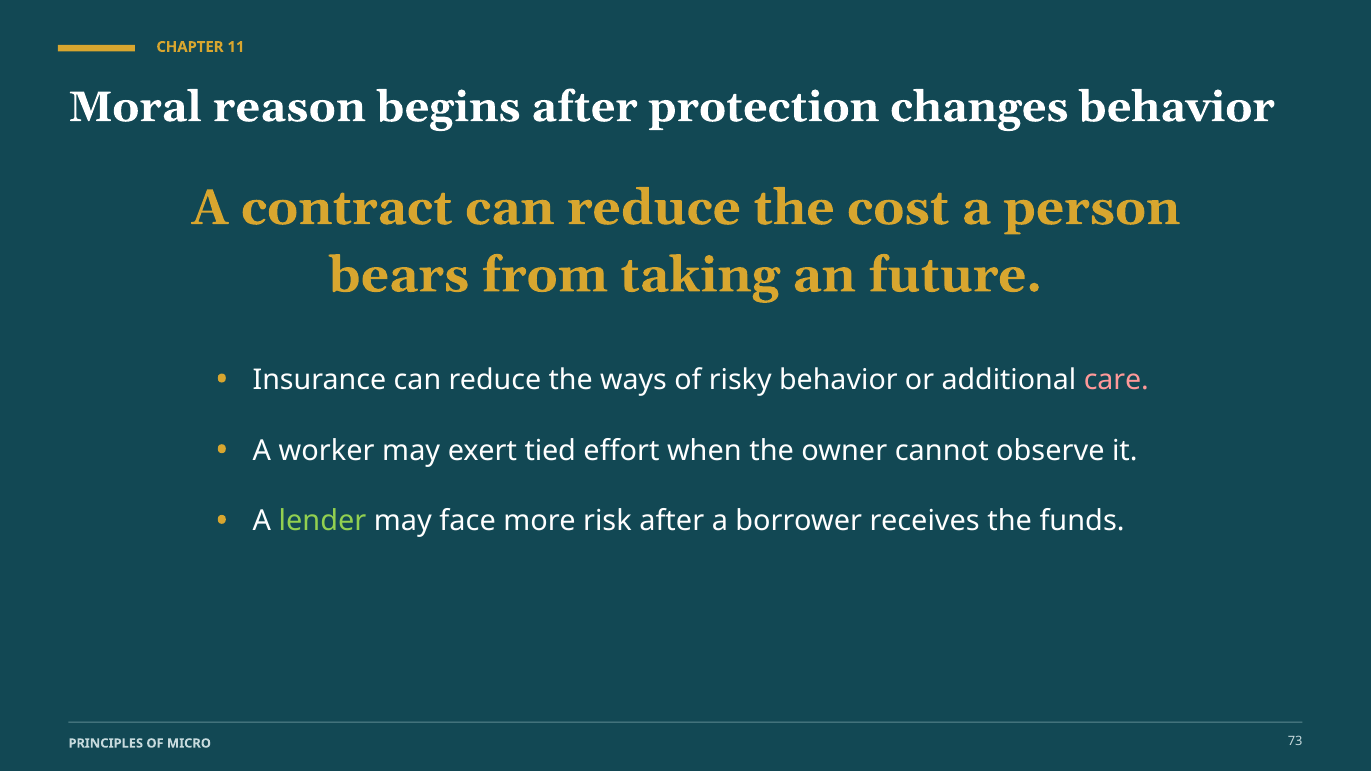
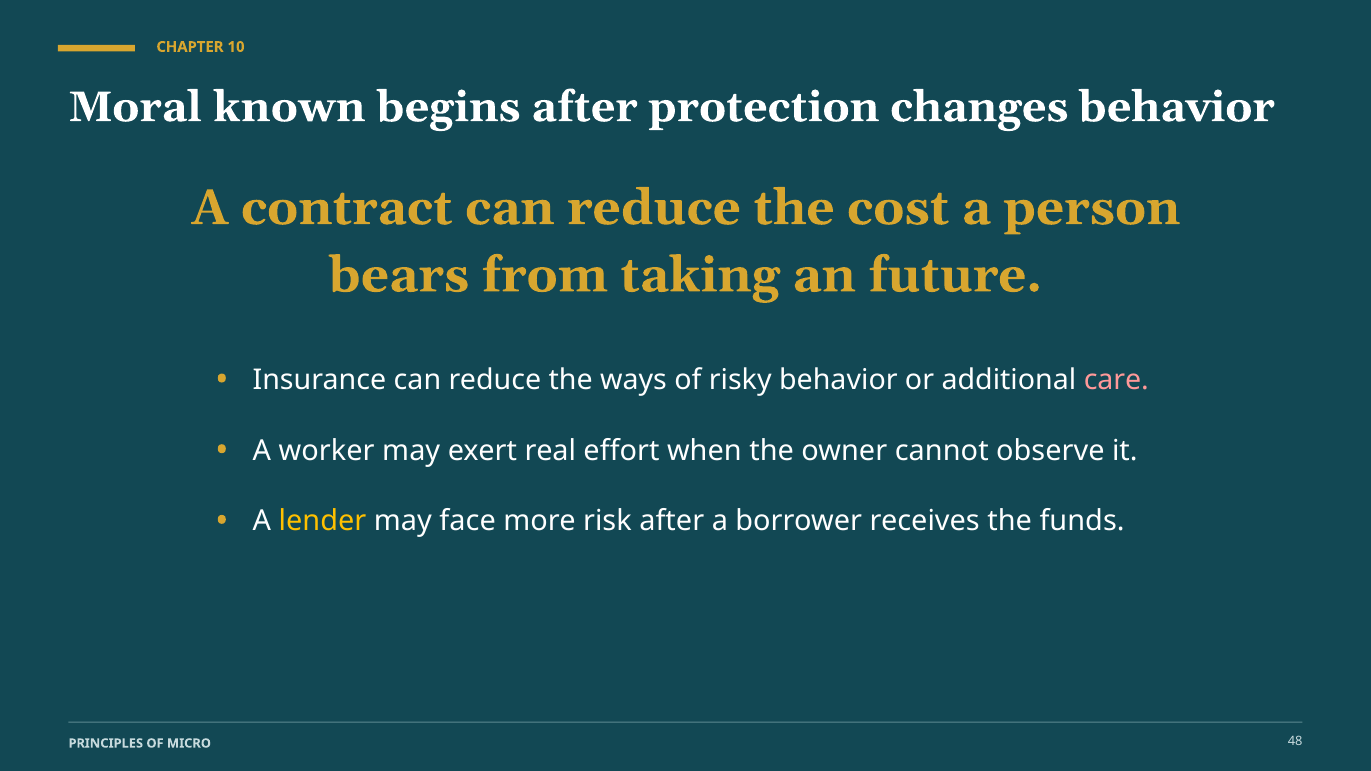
11: 11 -> 10
reason: reason -> known
tied: tied -> real
lender colour: light green -> yellow
73: 73 -> 48
